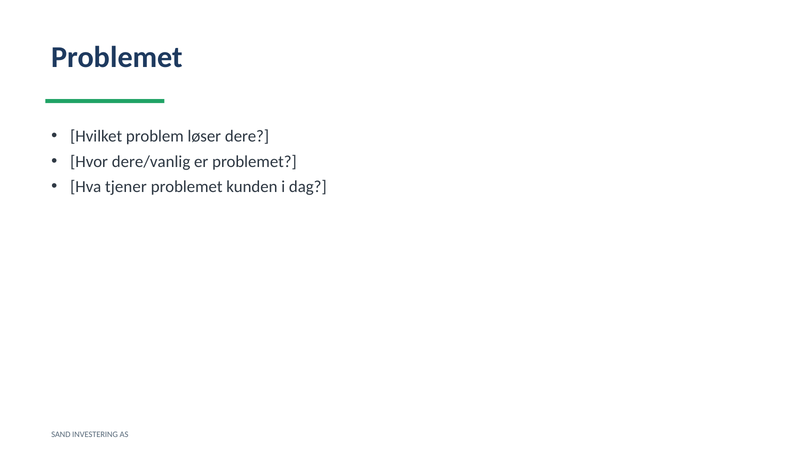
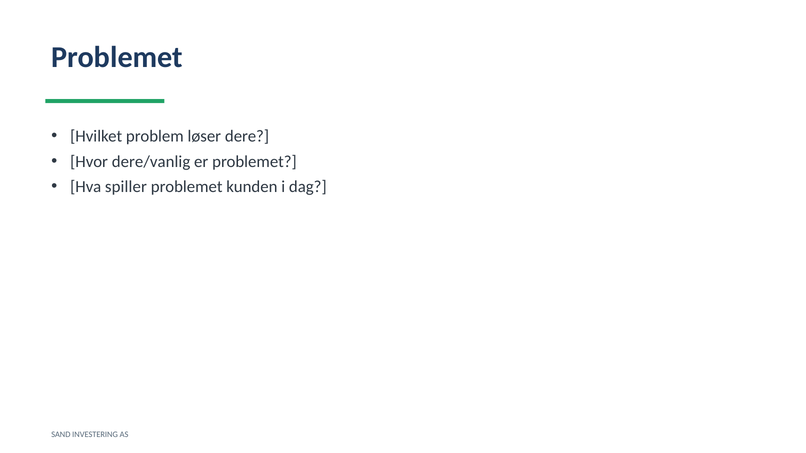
tjener: tjener -> spiller
